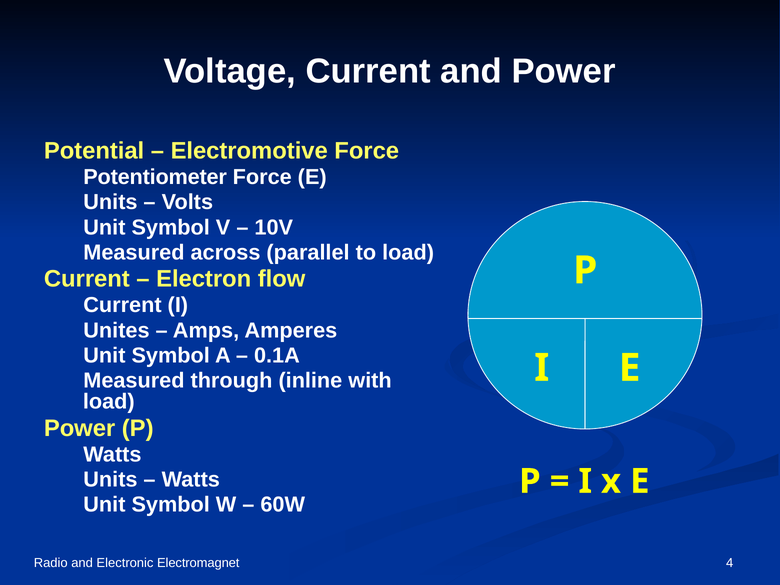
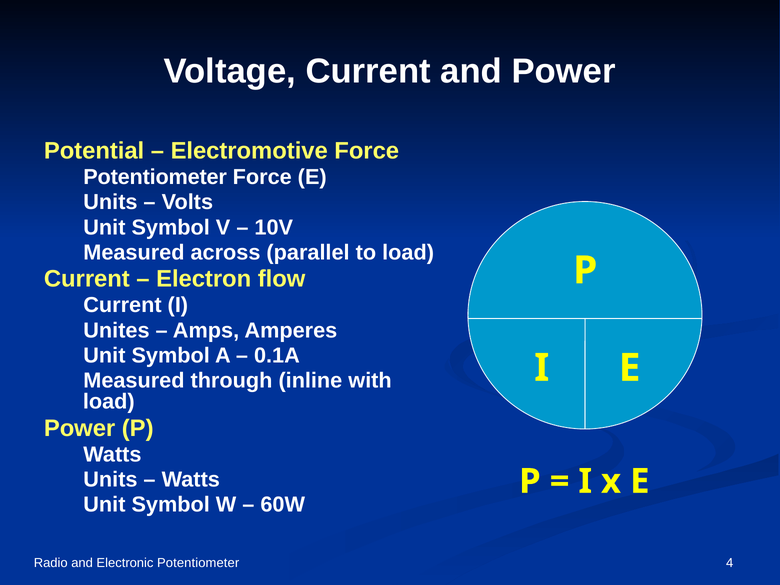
Electronic Electromagnet: Electromagnet -> Potentiometer
